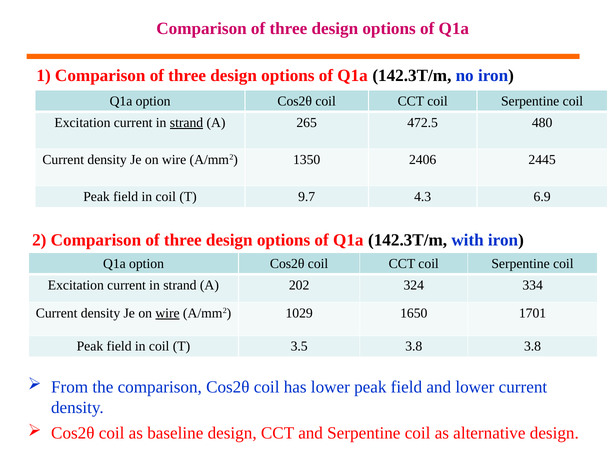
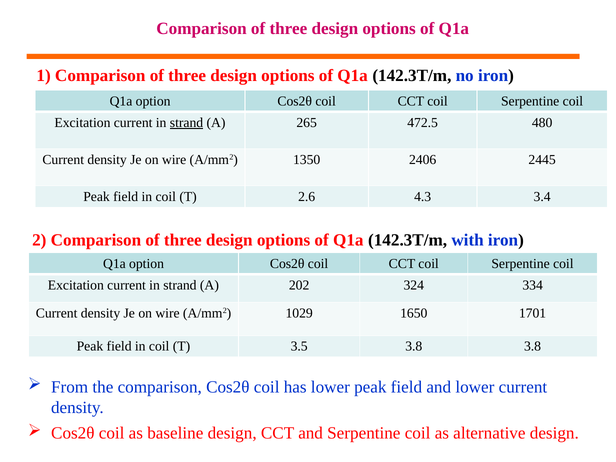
9.7: 9.7 -> 2.6
6.9: 6.9 -> 3.4
wire at (168, 313) underline: present -> none
